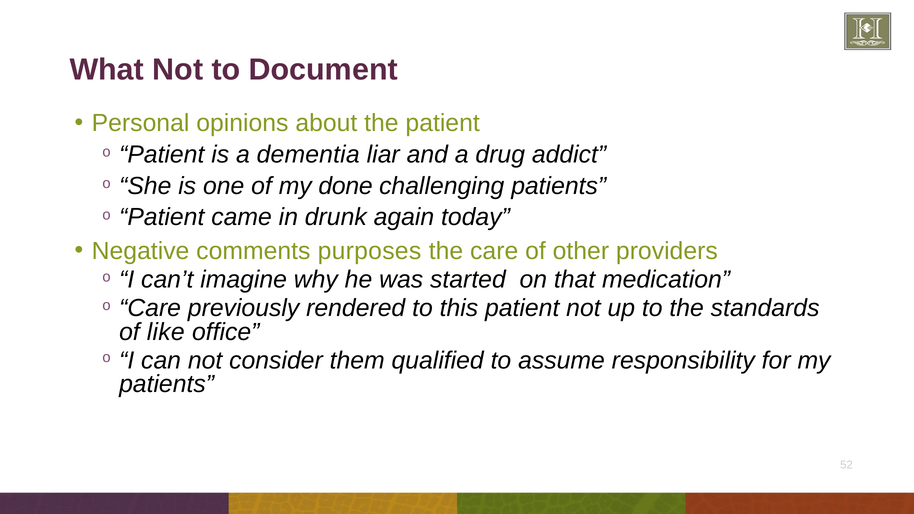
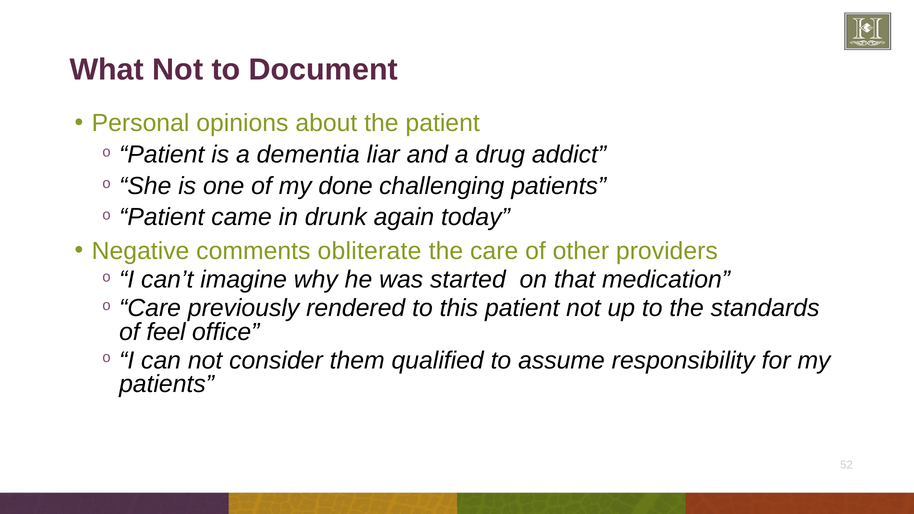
purposes: purposes -> obliterate
like: like -> feel
